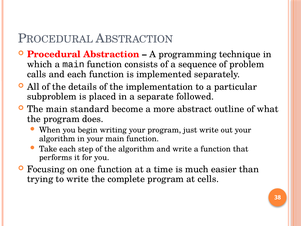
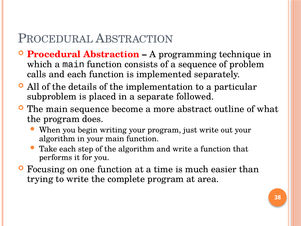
main standard: standard -> sequence
cells: cells -> area
